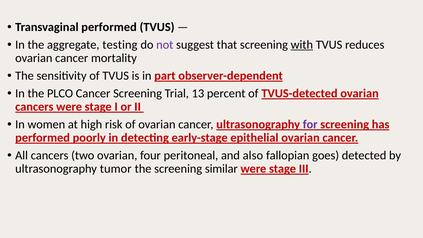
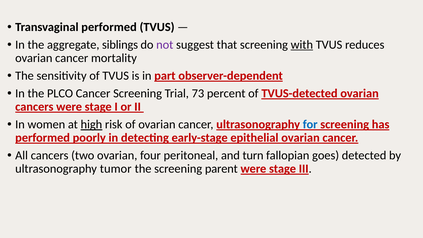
testing: testing -> siblings
13: 13 -> 73
high underline: none -> present
for colour: purple -> blue
also: also -> turn
similar: similar -> parent
